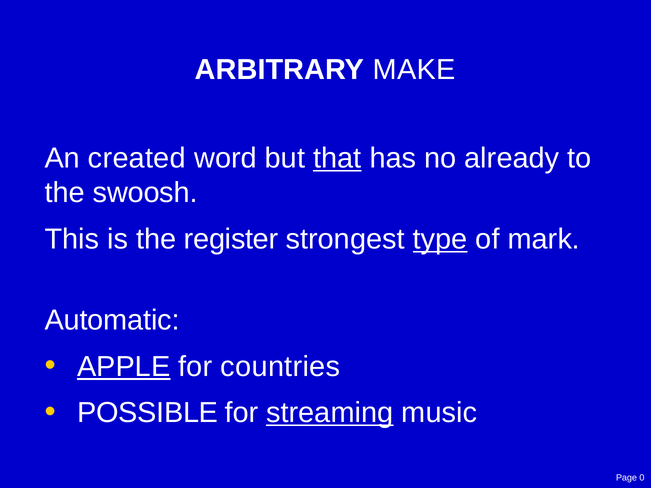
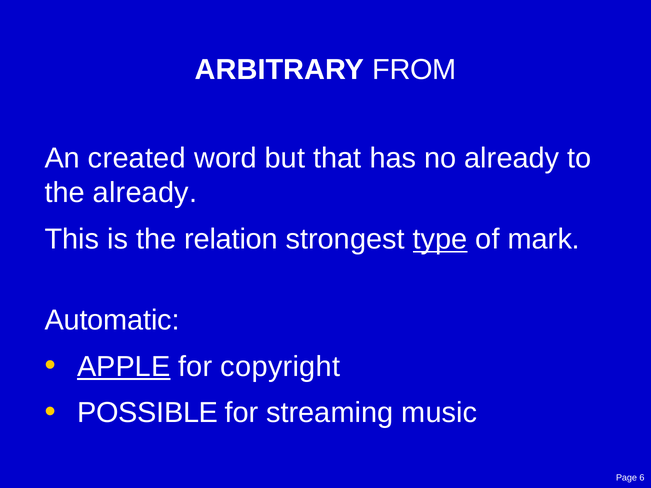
MAKE: MAKE -> FROM
that underline: present -> none
the swoosh: swoosh -> already
register: register -> relation
countries: countries -> copyright
streaming underline: present -> none
0: 0 -> 6
